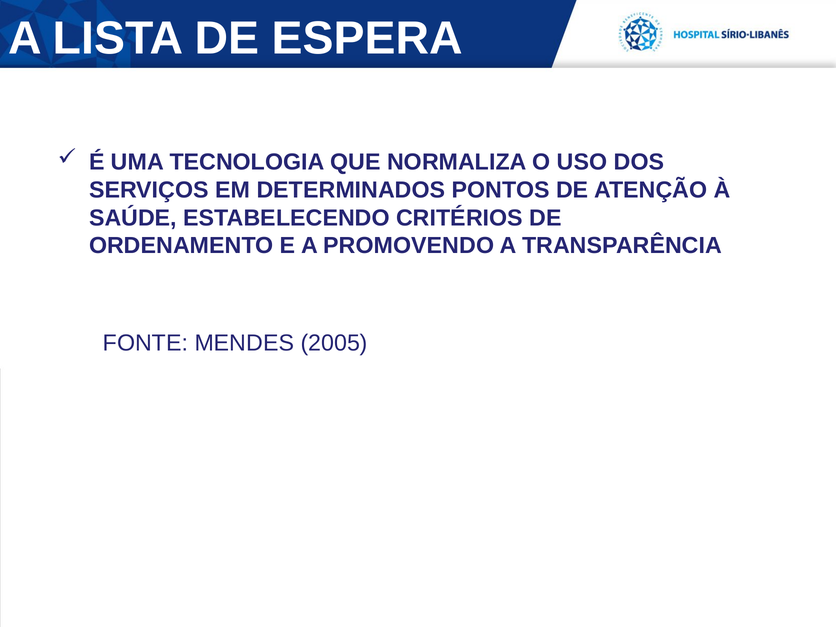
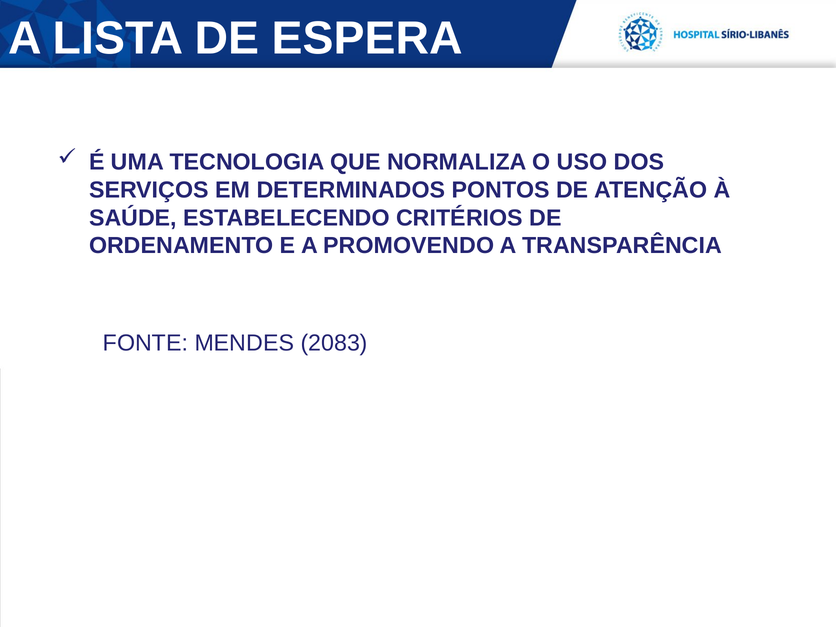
2005: 2005 -> 2083
